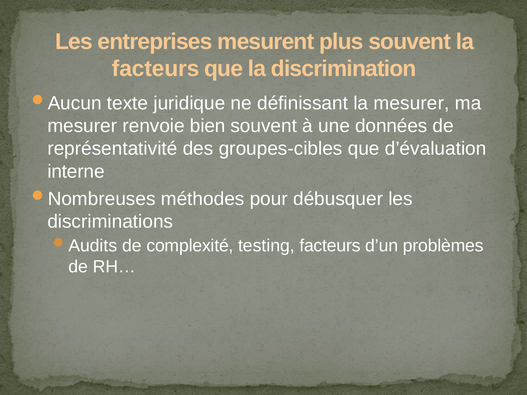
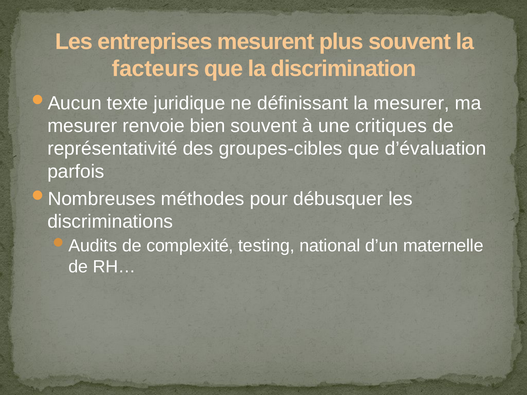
données: données -> critiques
interne: interne -> parfois
testing facteurs: facteurs -> national
problèmes: problèmes -> maternelle
